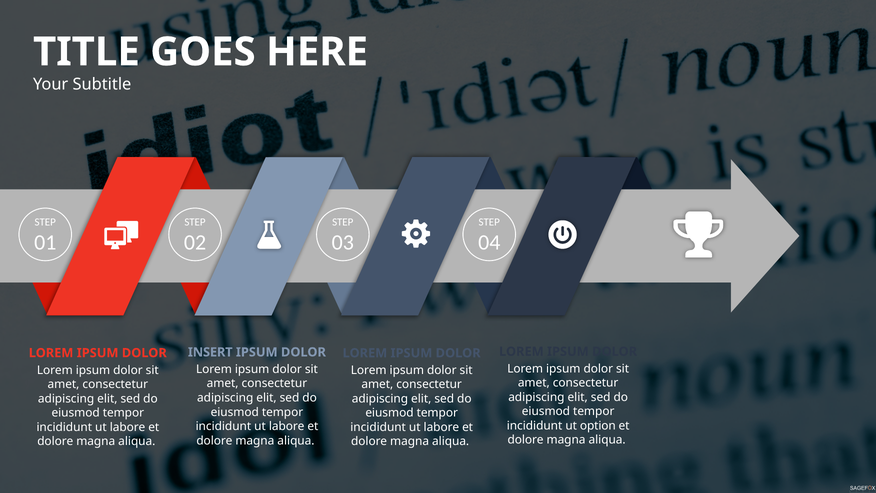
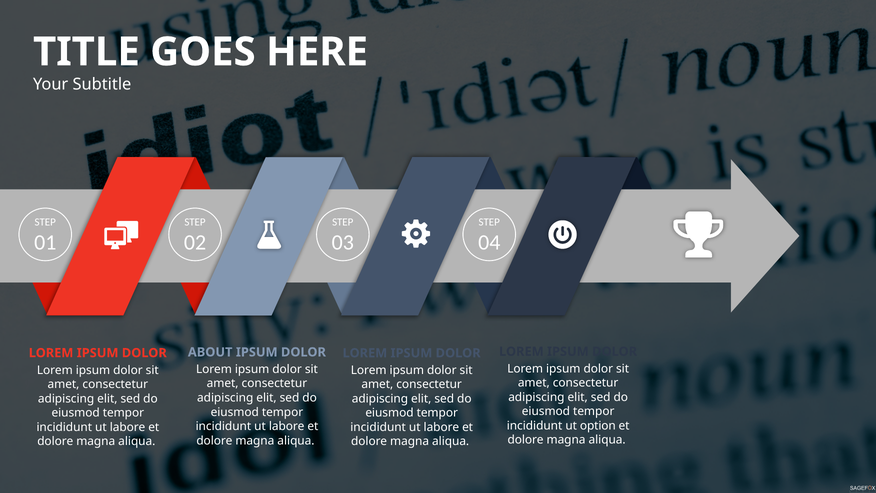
INSERT: INSERT -> ABOUT
